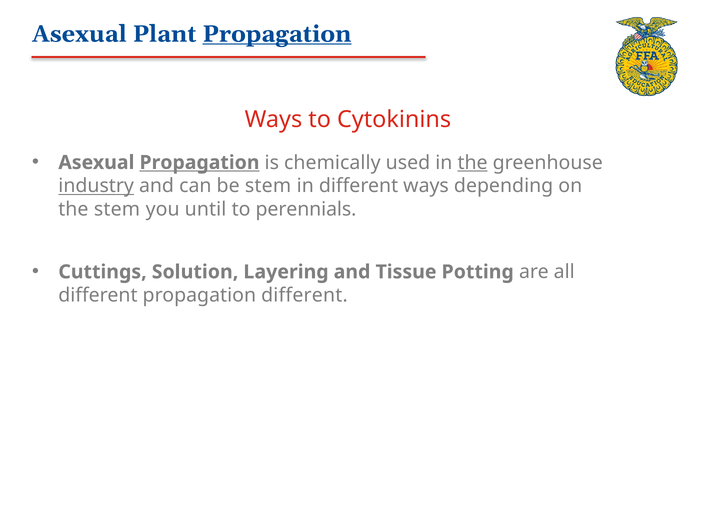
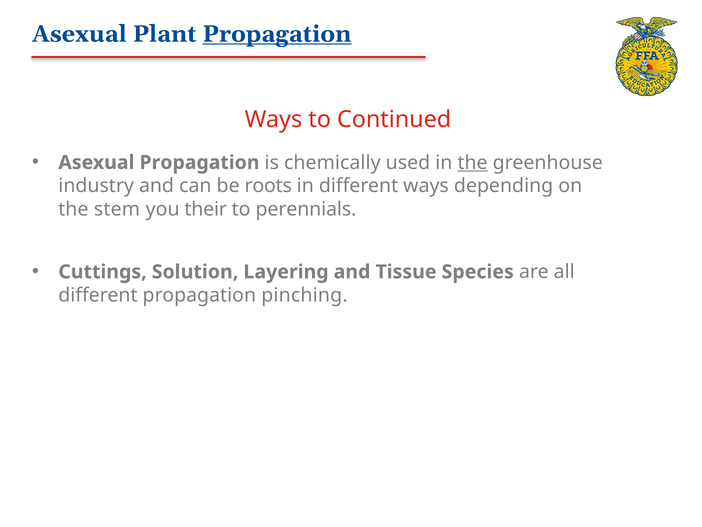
Cytokinins: Cytokinins -> Continued
Propagation at (200, 162) underline: present -> none
industry underline: present -> none
be stem: stem -> roots
until: until -> their
Potting: Potting -> Species
propagation different: different -> pinching
